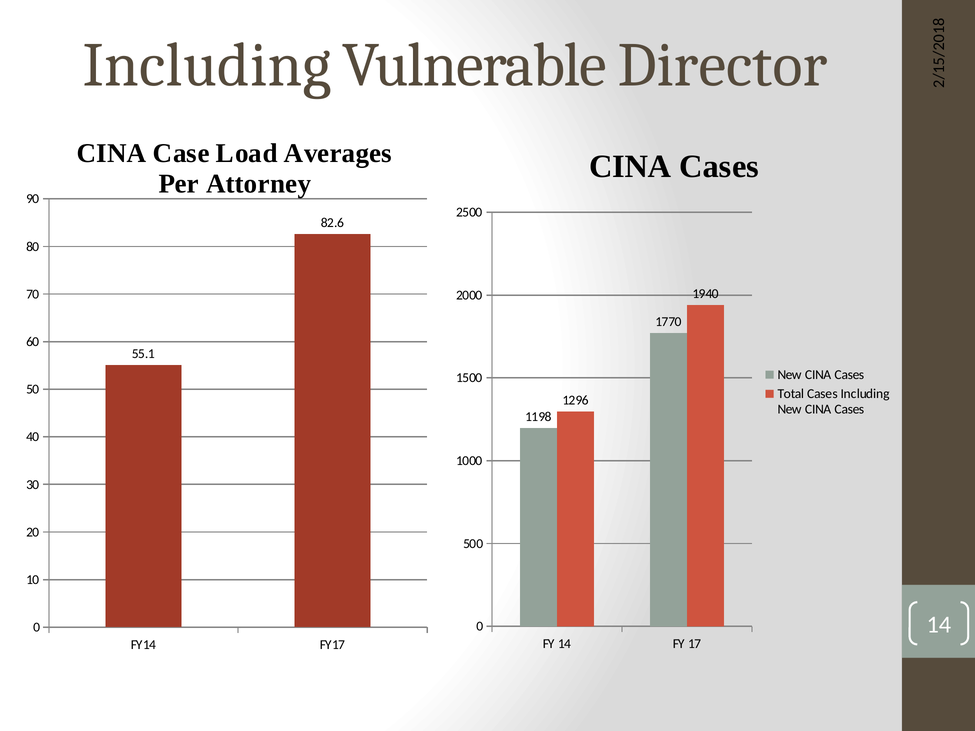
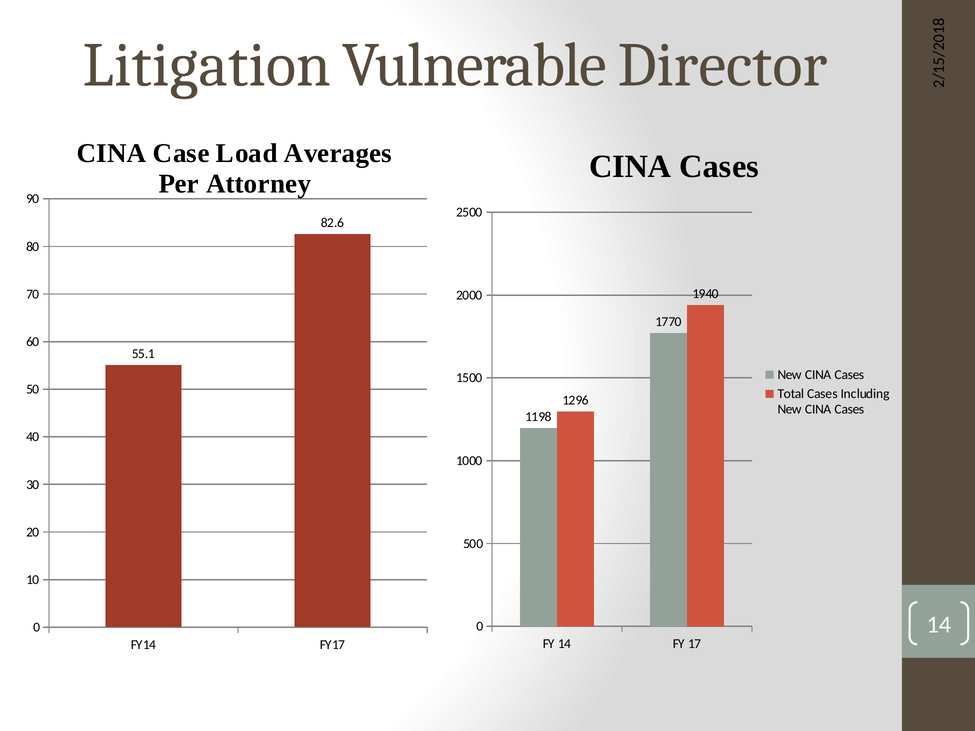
Including at (207, 65): Including -> Litigation
